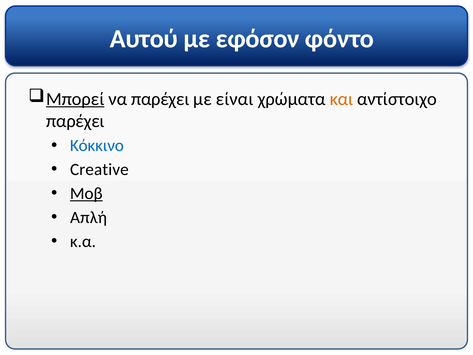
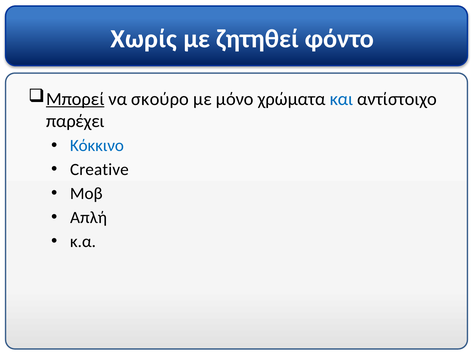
Αυτού: Αυτού -> Χωρίς
εφόσον: εφόσον -> ζητηθεί
να παρέχει: παρέχει -> σκούρο
είναι: είναι -> μόνο
και colour: orange -> blue
Μοβ underline: present -> none
